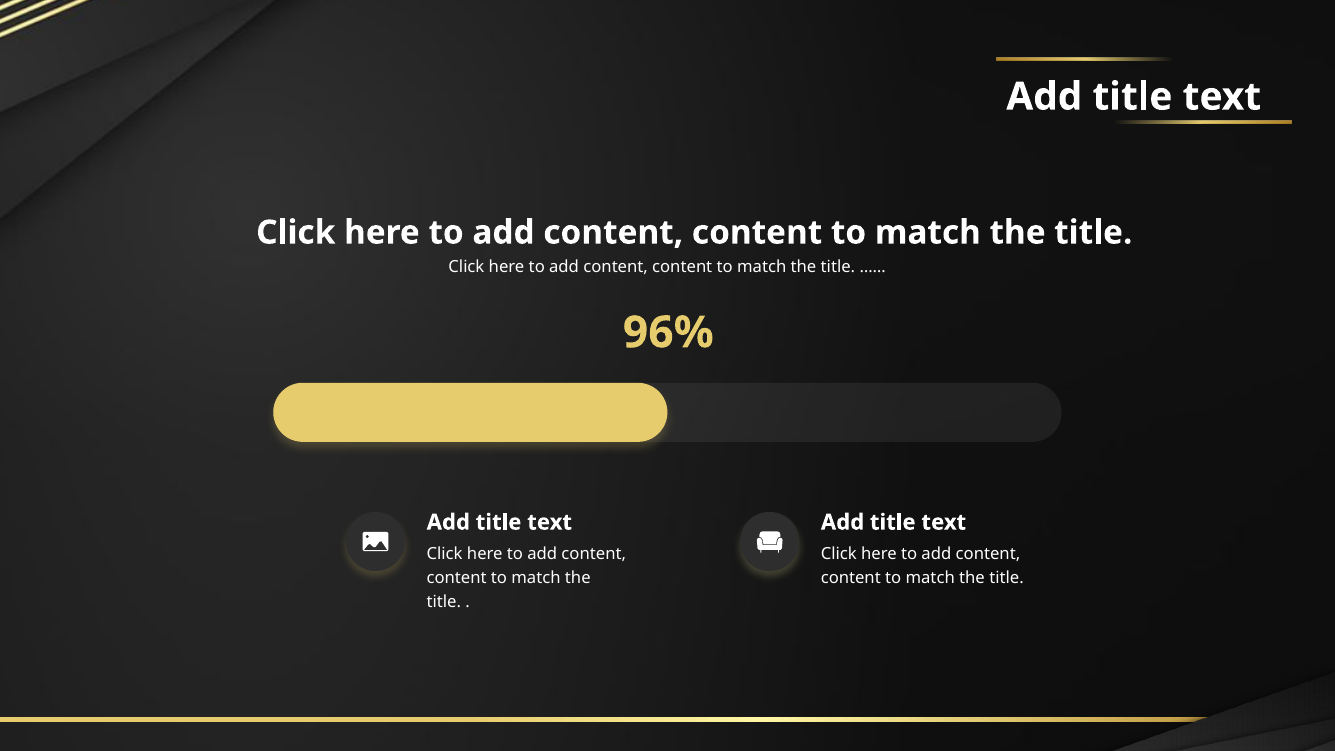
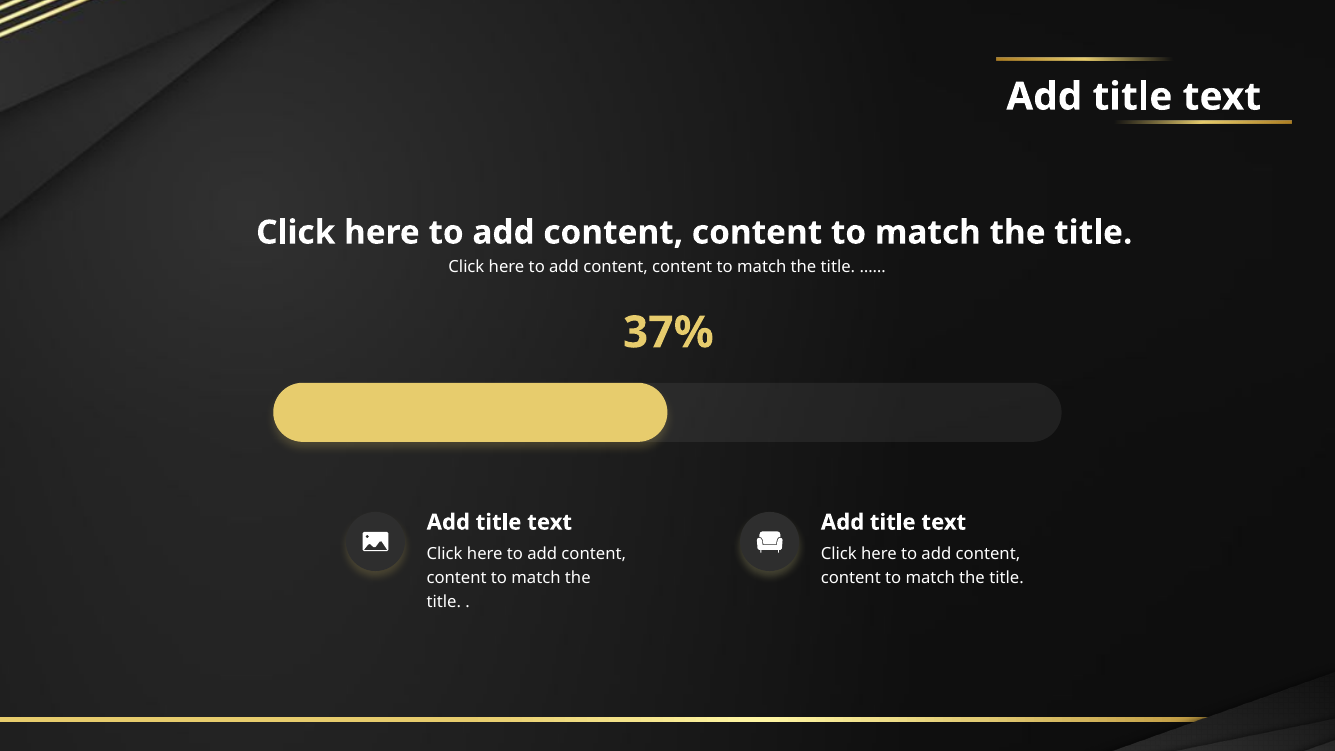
96%: 96% -> 37%
